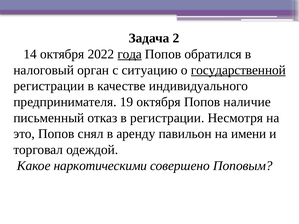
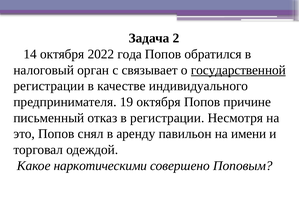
года underline: present -> none
ситуацию: ситуацию -> связывает
наличие: наличие -> причине
